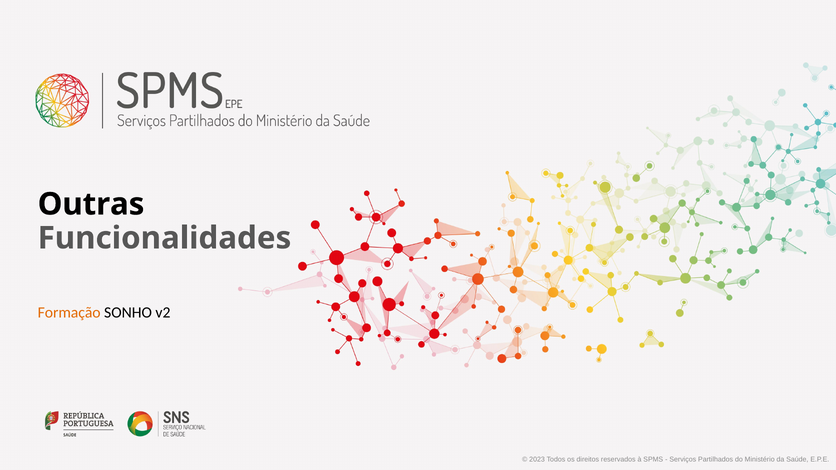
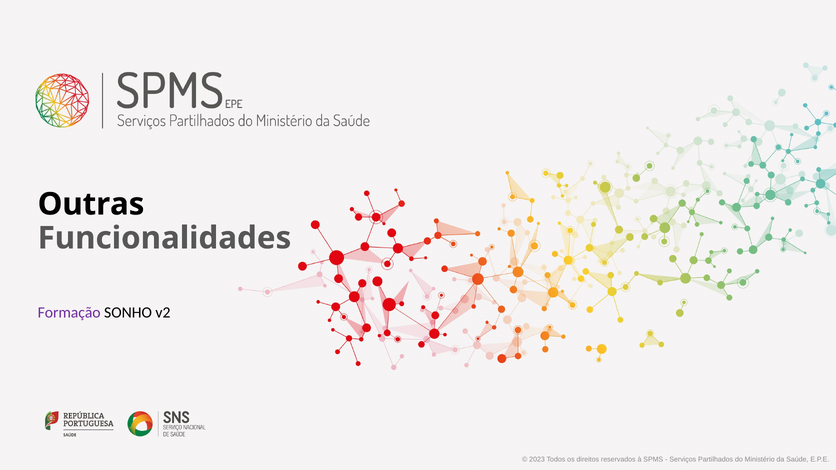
Formação colour: orange -> purple
